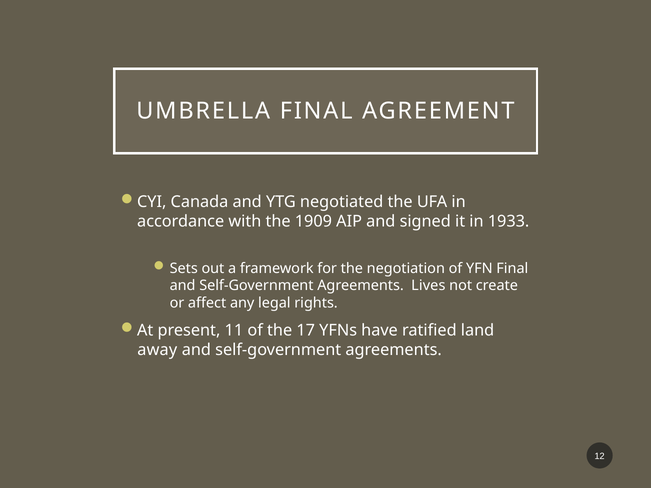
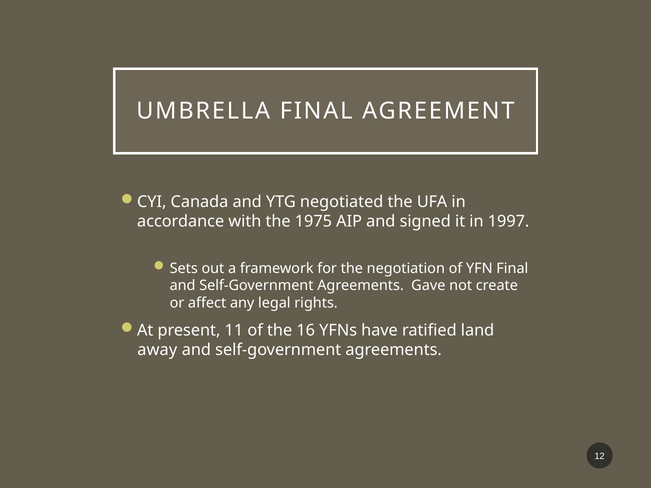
1909: 1909 -> 1975
1933: 1933 -> 1997
Lives: Lives -> Gave
17: 17 -> 16
